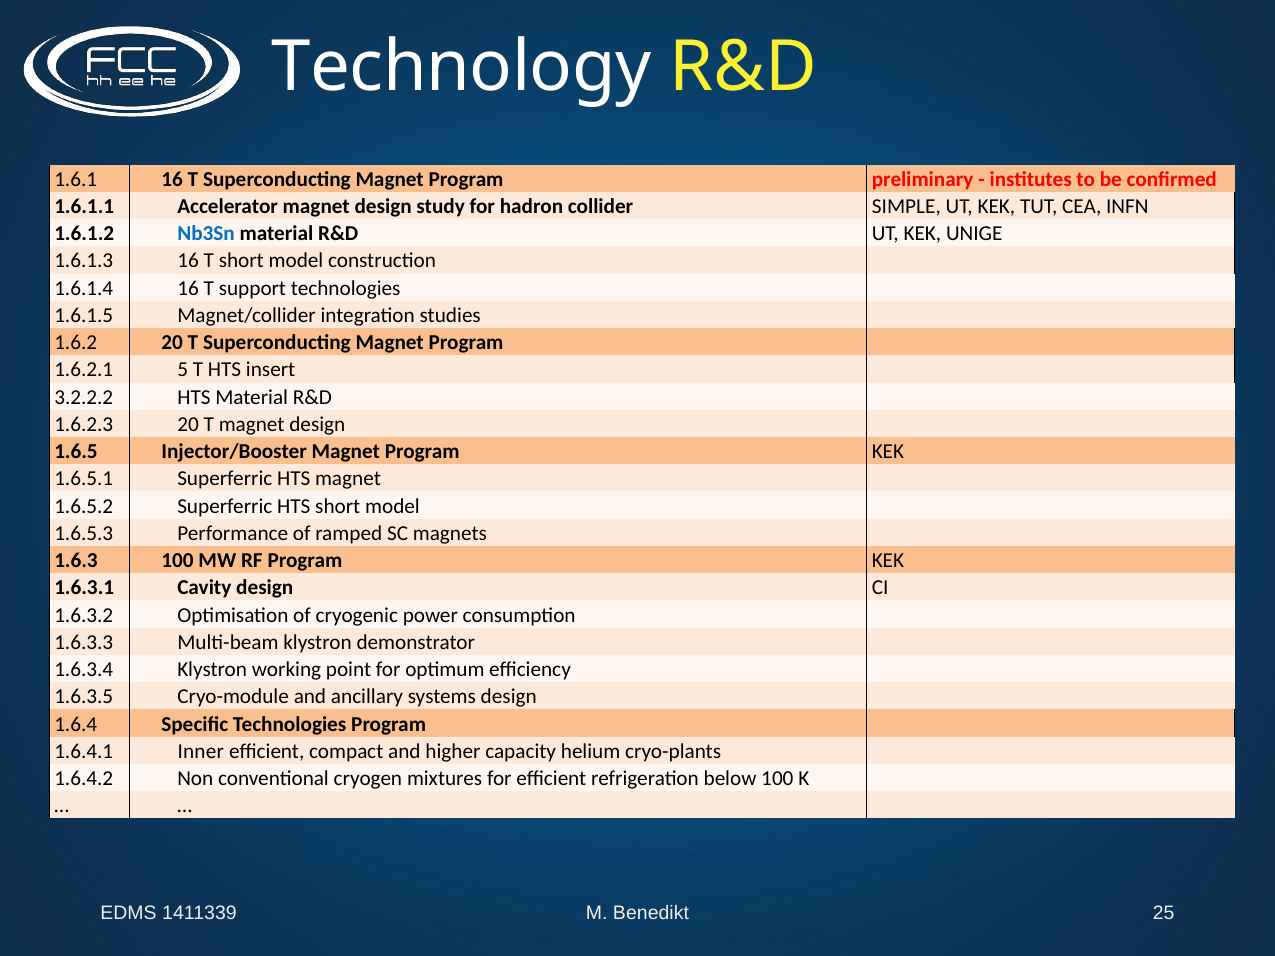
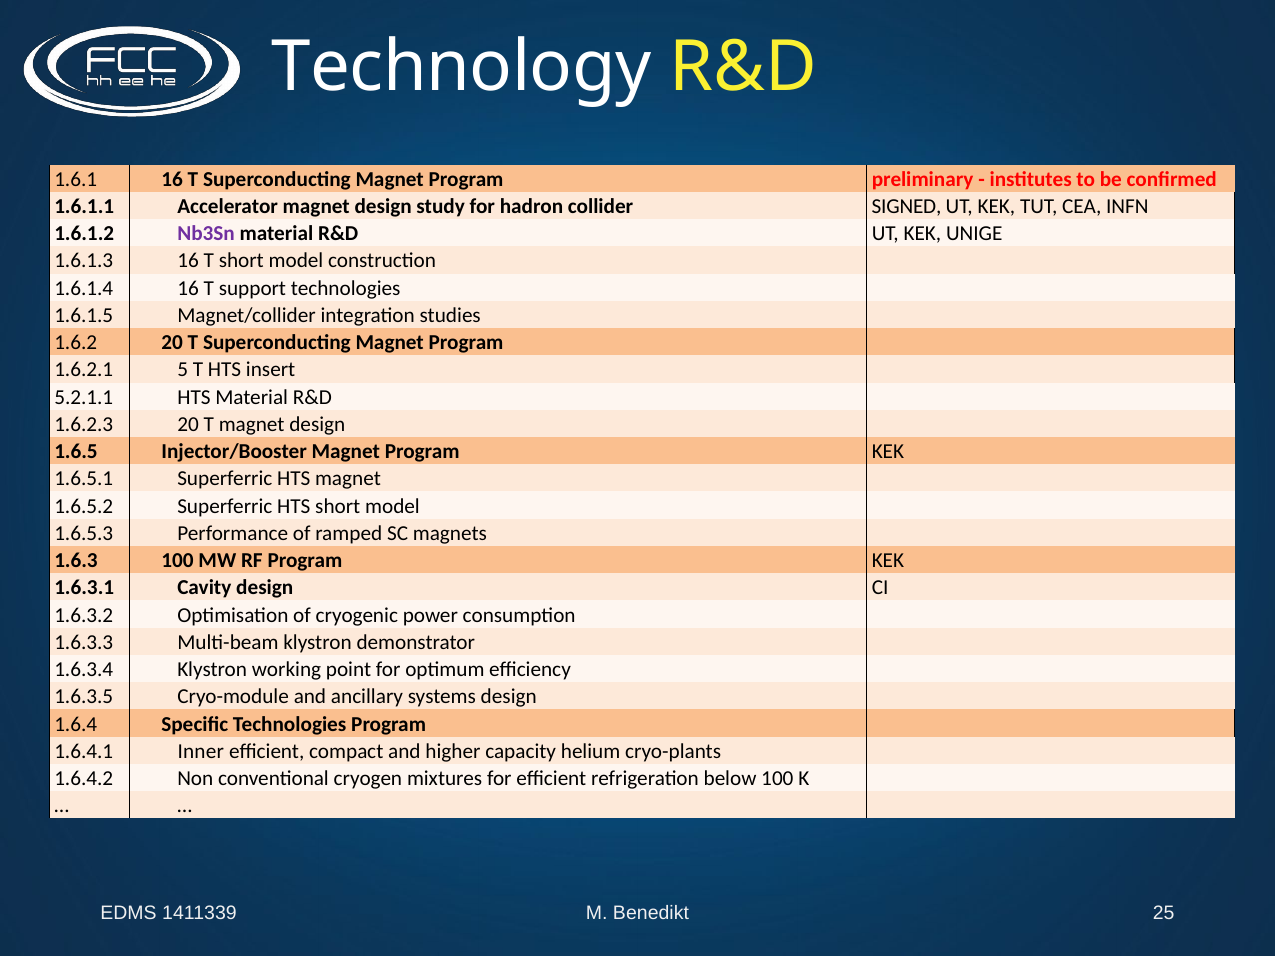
SIMPLE: SIMPLE -> SIGNED
Nb3Sn colour: blue -> purple
3.2.2.2: 3.2.2.2 -> 5.2.1.1
